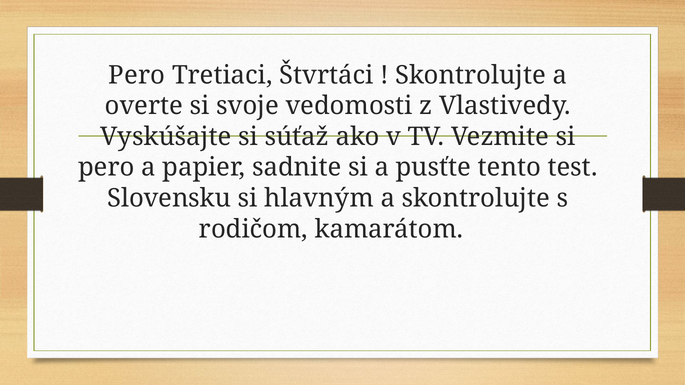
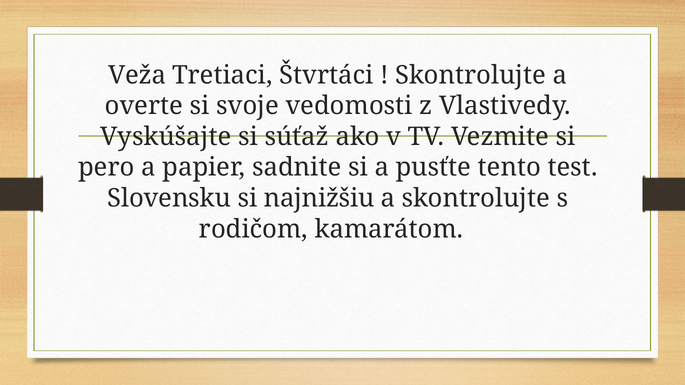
Pero at (137, 75): Pero -> Veža
hlavným: hlavným -> najnižšiu
